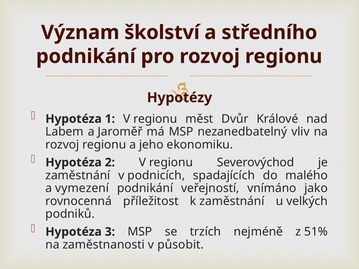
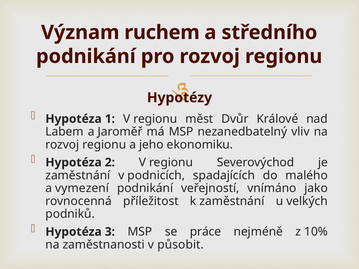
školství: školství -> ruchem
trzích: trzích -> práce
51%: 51% -> 10%
